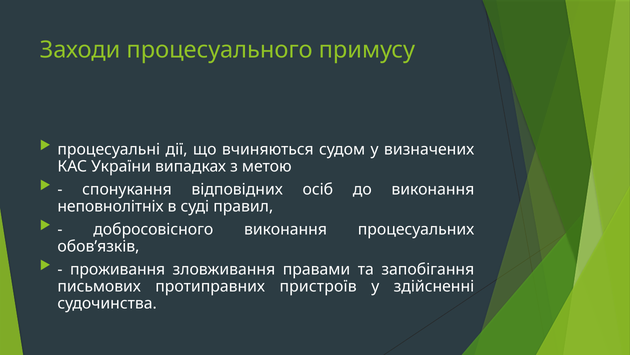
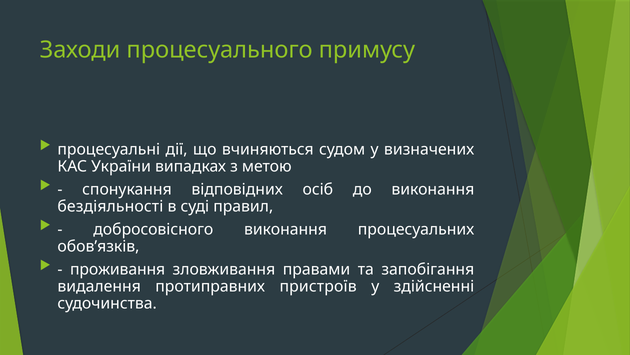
неповнолітніх: неповнолітніх -> бездіяльності
письмових: письмових -> видалення
